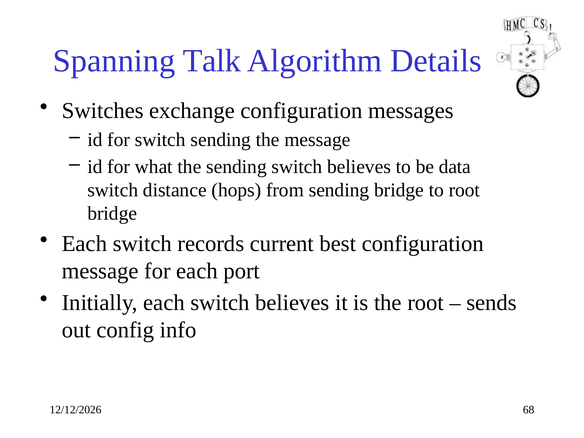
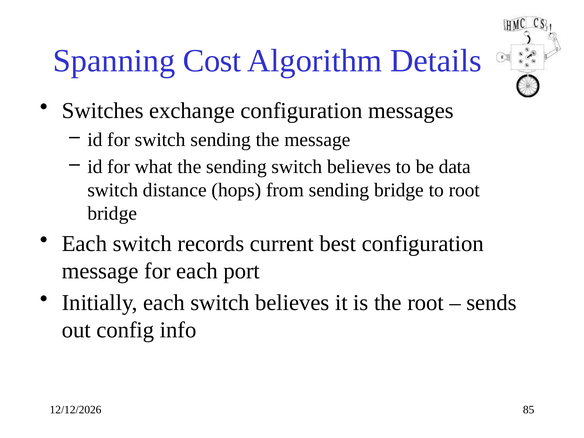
Talk: Talk -> Cost
68: 68 -> 85
